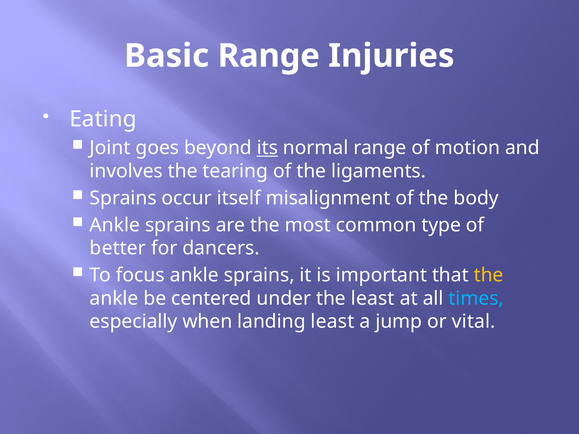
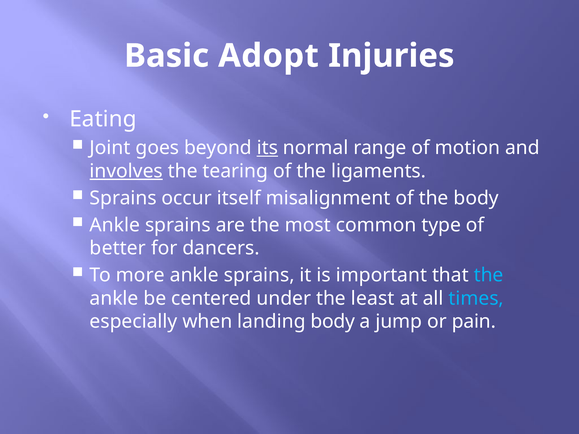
Basic Range: Range -> Adopt
involves underline: none -> present
focus: focus -> more
the at (489, 275) colour: yellow -> light blue
landing least: least -> body
vital: vital -> pain
